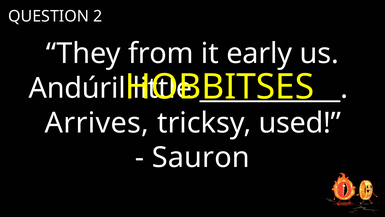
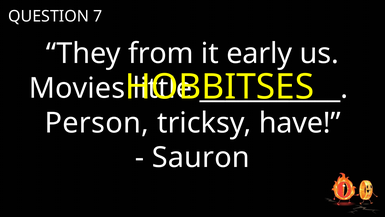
2: 2 -> 7
Andúril: Andúril -> Movies
Arrives: Arrives -> Person
used: used -> have
